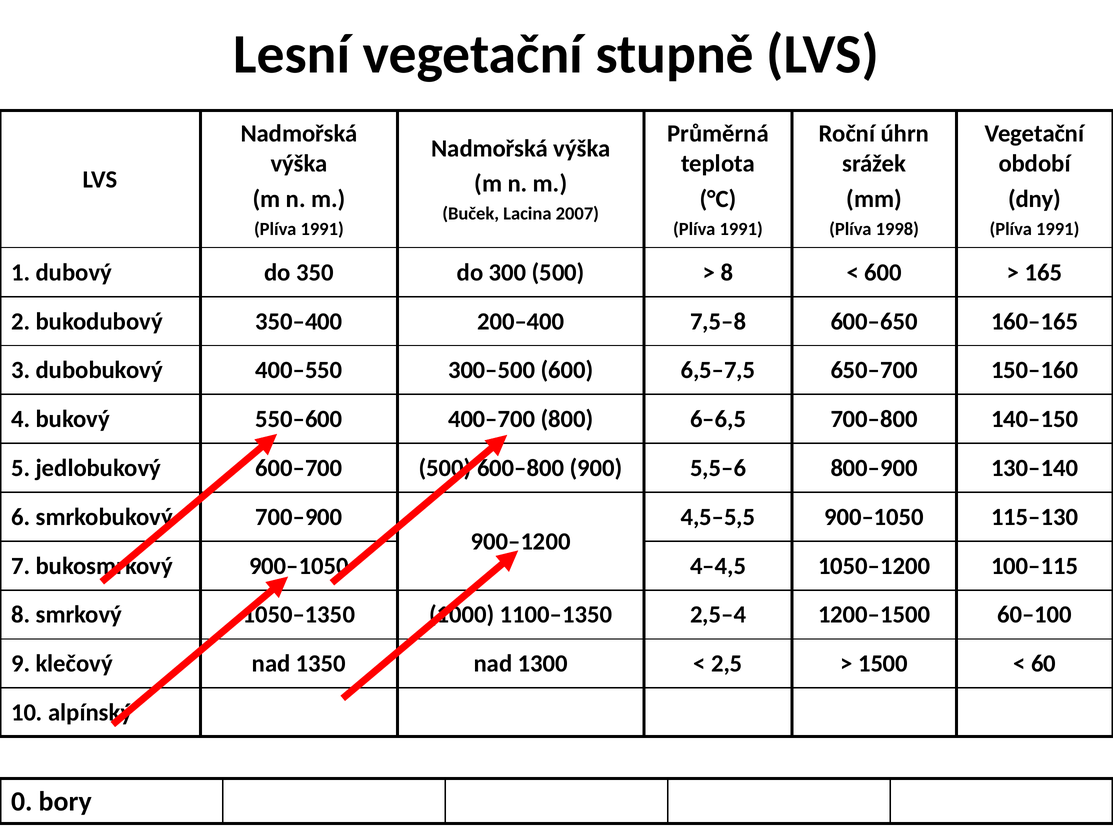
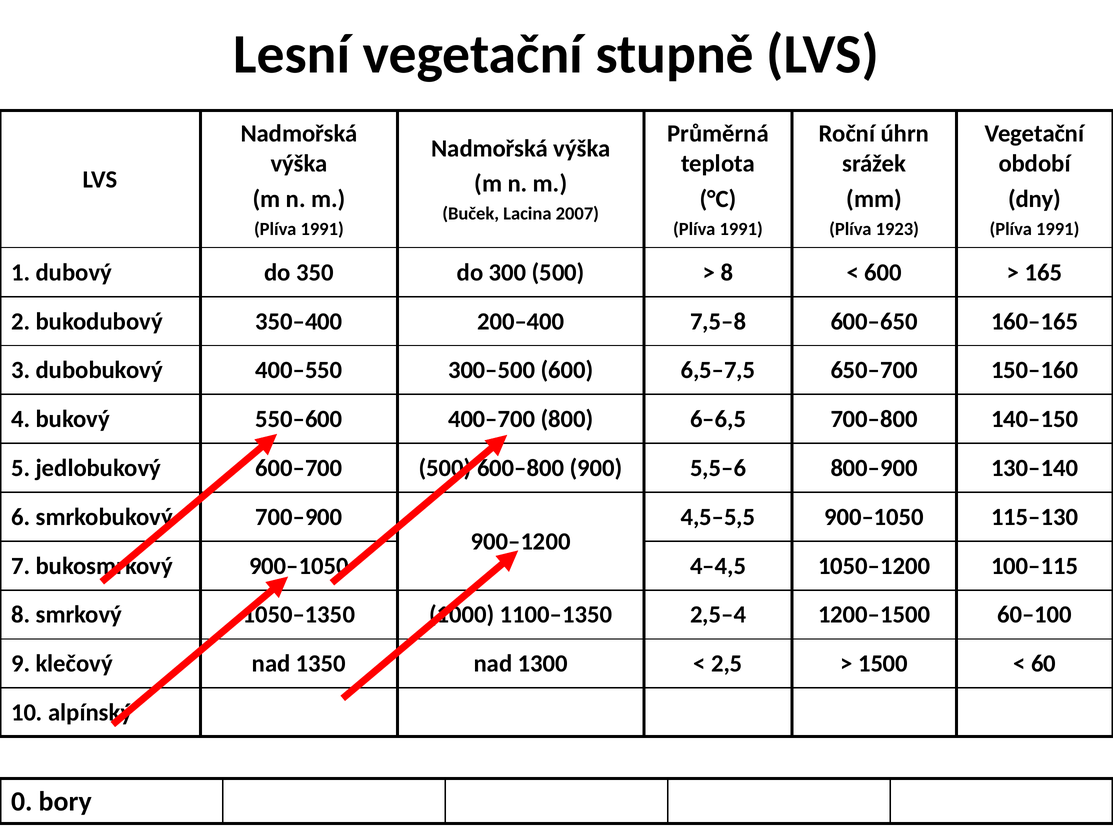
1998: 1998 -> 1923
